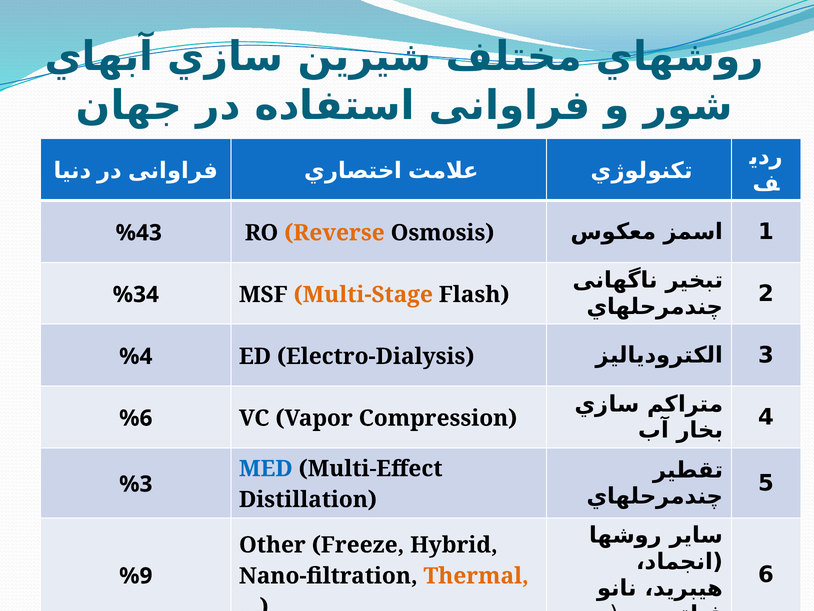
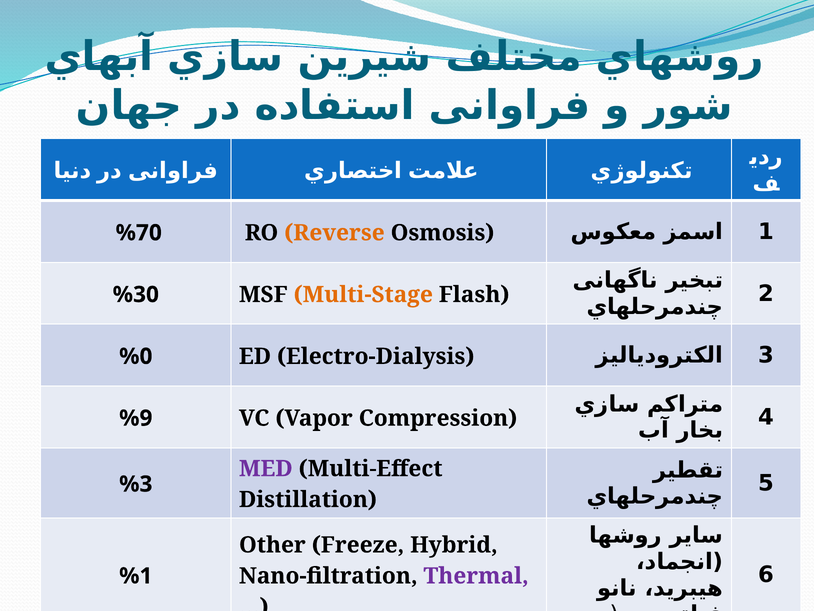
%43: %43 -> %70
%34: %34 -> %30
%4: %4 -> %0
%6: %6 -> %9
MED colour: blue -> purple
Thermal colour: orange -> purple
%9: %9 -> %1
